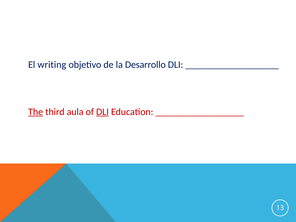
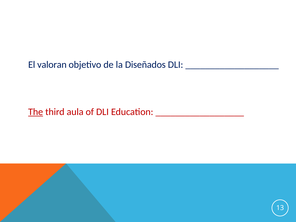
writing: writing -> valoran
Desarrollo: Desarrollo -> Diseñados
DLI at (102, 112) underline: present -> none
